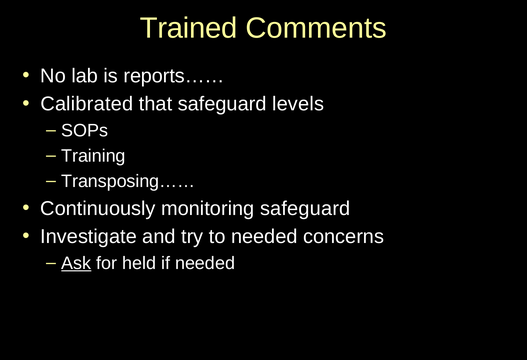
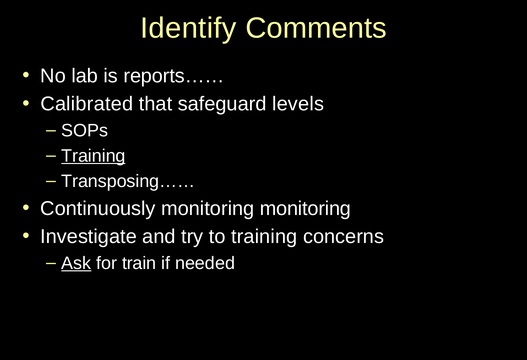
Trained: Trained -> Identify
Training at (93, 156) underline: none -> present
monitoring safeguard: safeguard -> monitoring
to needed: needed -> training
held: held -> train
